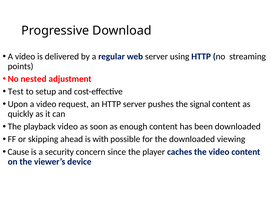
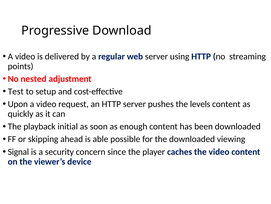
signal: signal -> levels
playback video: video -> initial
with: with -> able
Cause: Cause -> Signal
